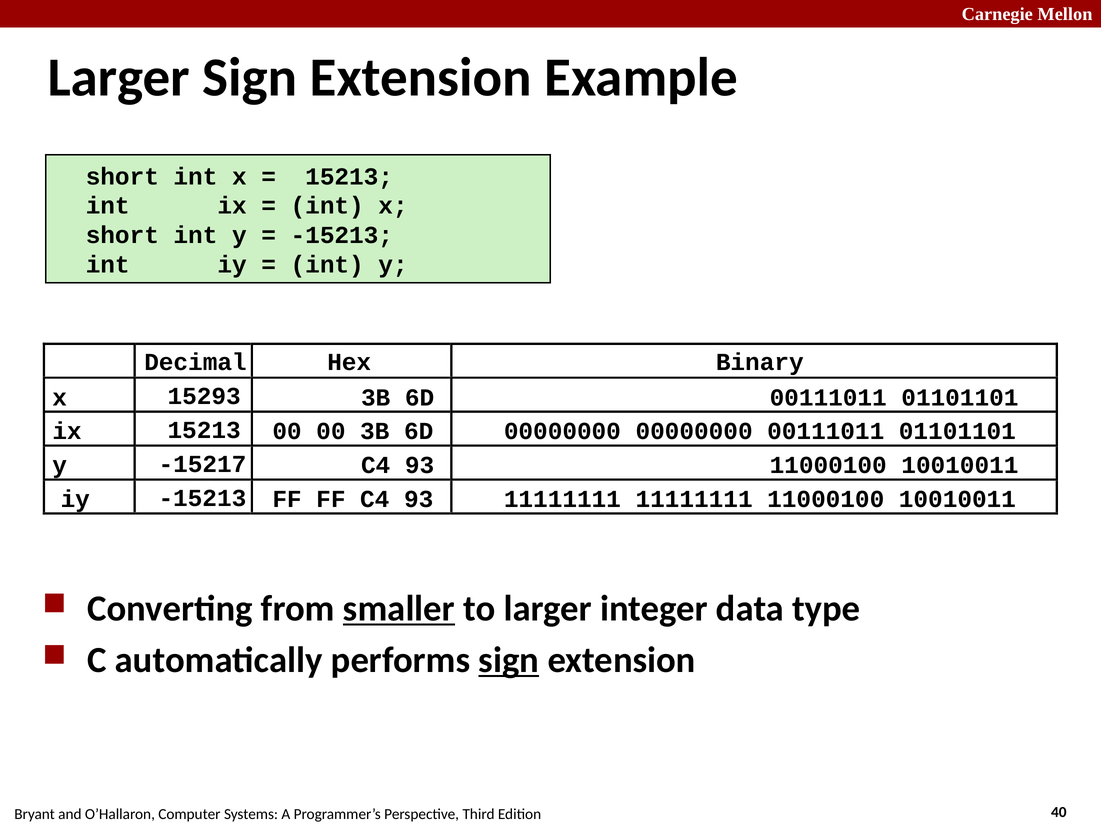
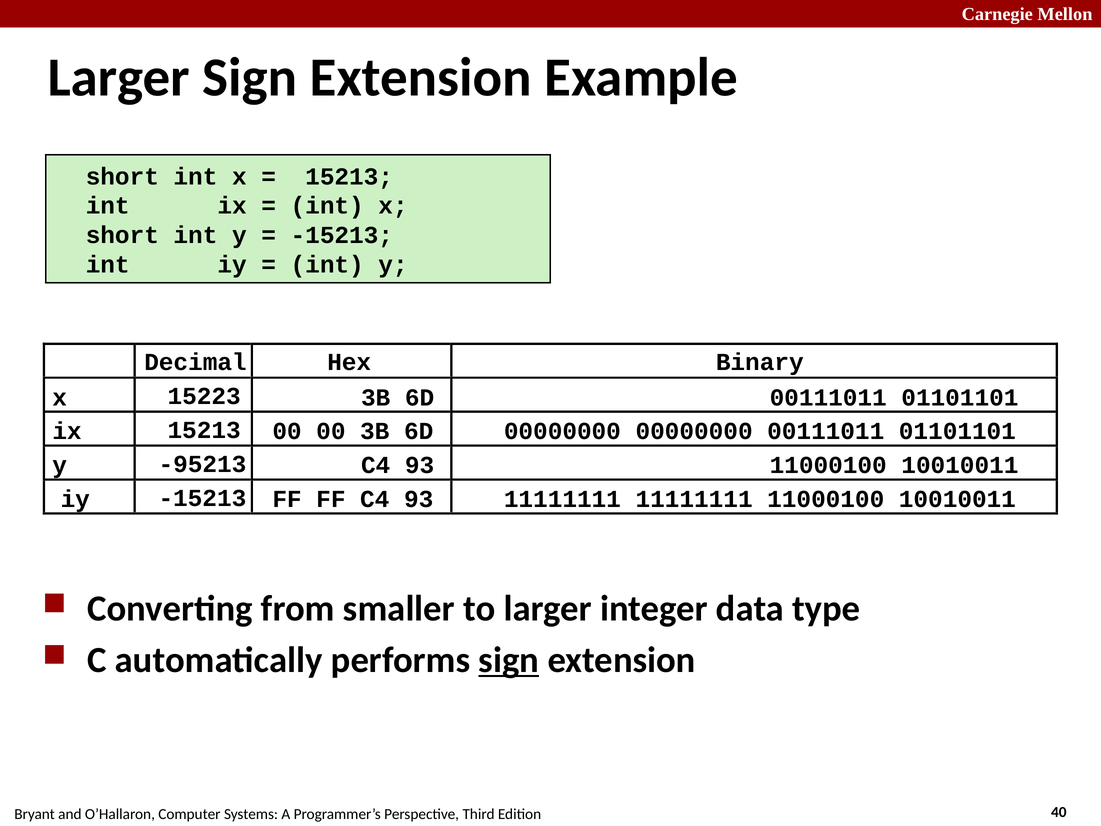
15293: 15293 -> 15223
-15217: -15217 -> -95213
smaller underline: present -> none
